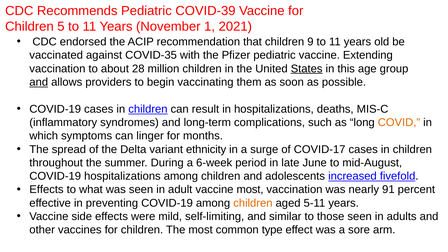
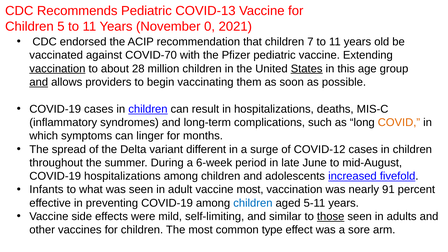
COVID-39: COVID-39 -> COVID-13
1: 1 -> 0
9: 9 -> 7
COVID-35: COVID-35 -> COVID-70
vaccination at (57, 69) underline: none -> present
ethnicity: ethnicity -> different
COVID-17: COVID-17 -> COVID-12
Effects at (46, 190): Effects -> Infants
children at (253, 203) colour: orange -> blue
those underline: none -> present
